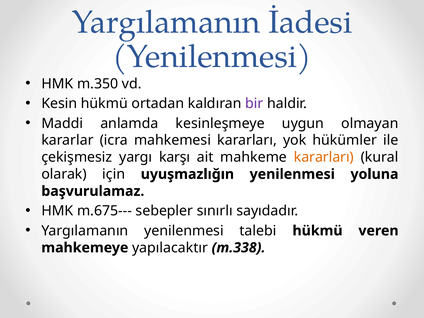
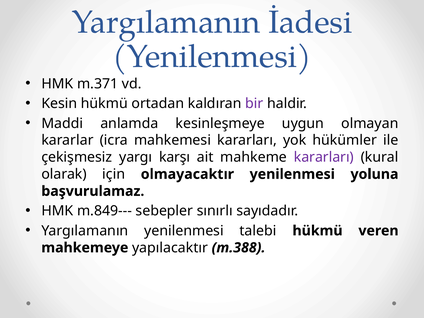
m.350: m.350 -> m.371
kararları at (324, 157) colour: orange -> purple
uyuşmazlığın: uyuşmazlığın -> olmayacaktır
m.675---: m.675--- -> m.849---
m.338: m.338 -> m.388
